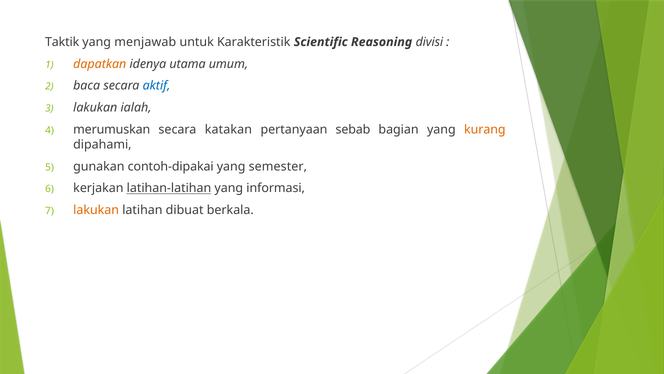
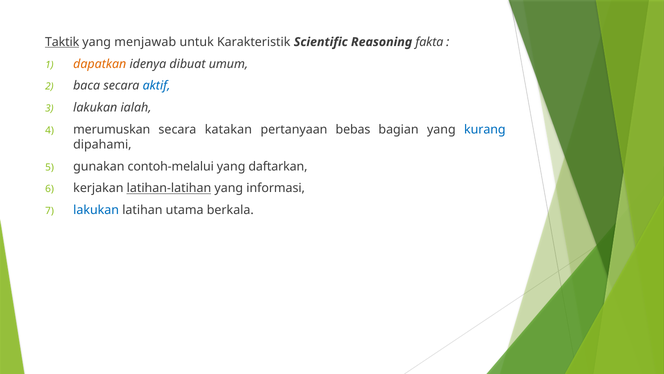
Taktik underline: none -> present
divisi: divisi -> fakta
utama: utama -> dibuat
sebab: sebab -> bebas
kurang colour: orange -> blue
contoh-dipakai: contoh-dipakai -> contoh-melalui
semester: semester -> daftarkan
lakukan at (96, 210) colour: orange -> blue
dibuat: dibuat -> utama
